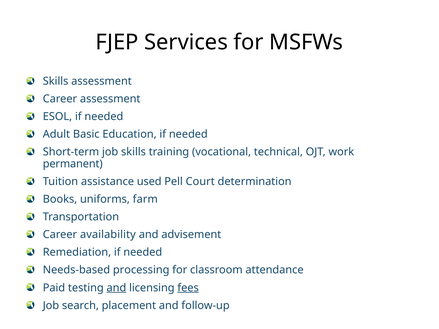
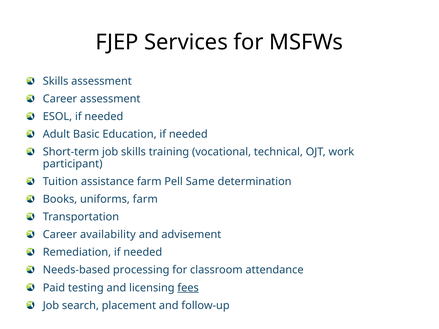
permanent: permanent -> participant
assistance used: used -> farm
Court: Court -> Same
and at (116, 288) underline: present -> none
